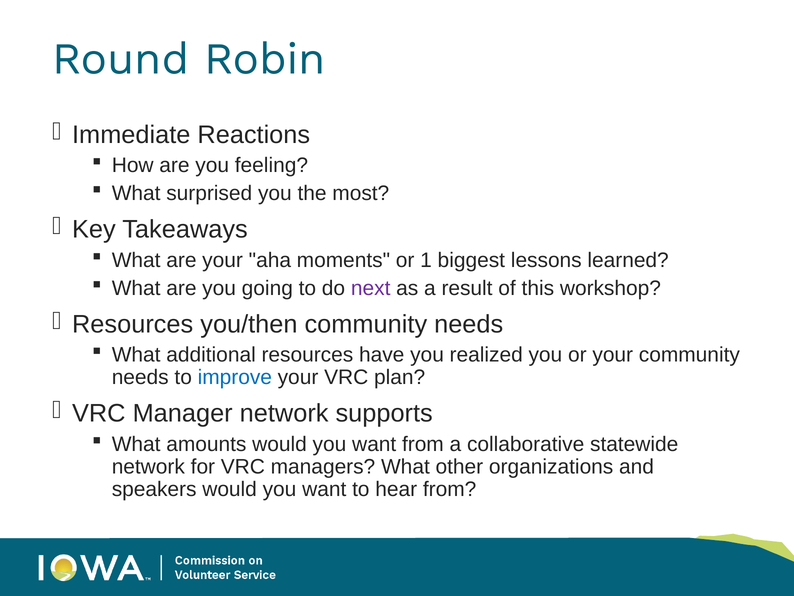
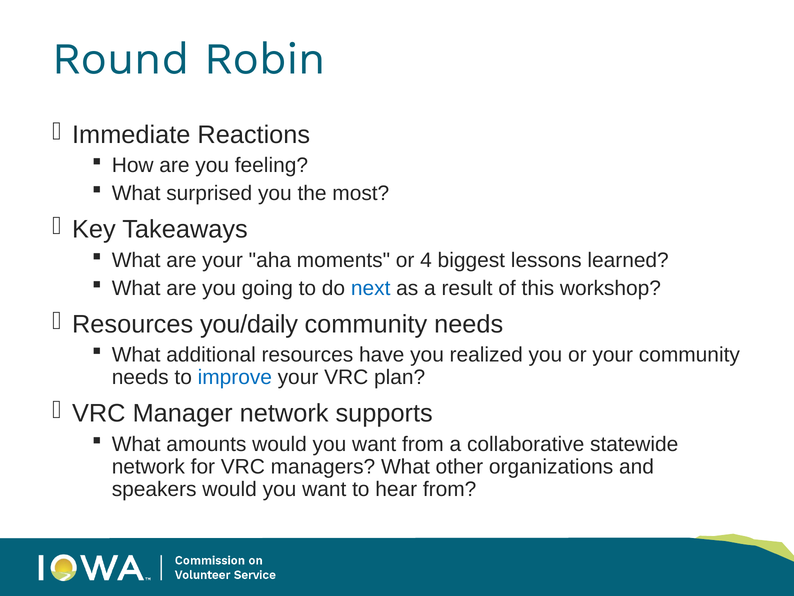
1: 1 -> 4
next colour: purple -> blue
you/then: you/then -> you/daily
